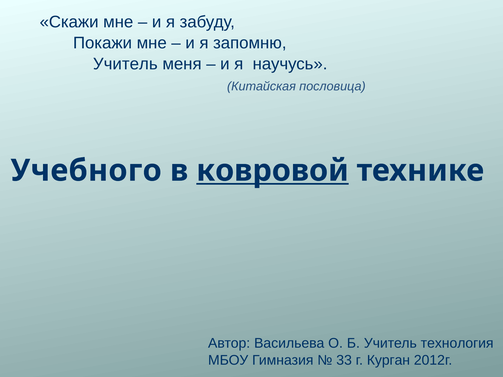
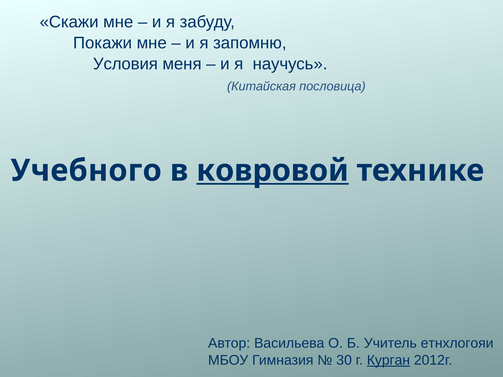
Учитель at (125, 64): Учитель -> Условия
технология: технология -> етнхлогояи
33: 33 -> 30
Курган underline: none -> present
